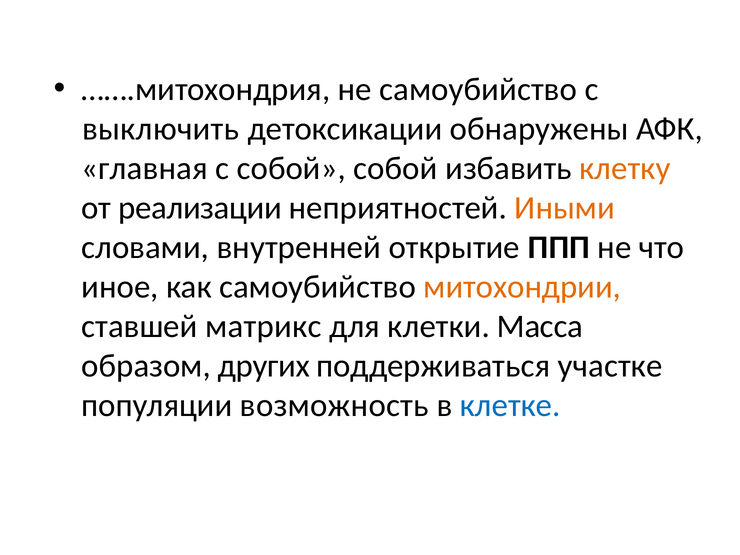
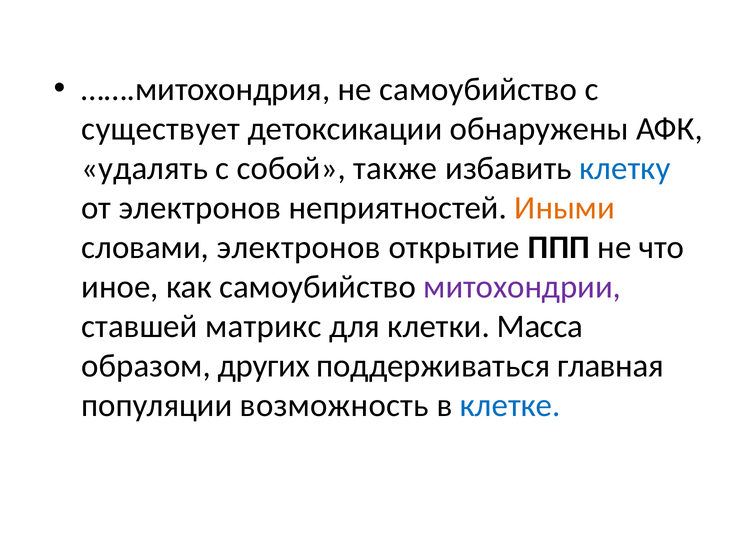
выключить: выключить -> существует
главная: главная -> удалять
собой собой: собой -> также
клетку colour: orange -> blue
от реализации: реализации -> электронов
словами внутренней: внутренней -> электронов
митохондрии colour: orange -> purple
участке: участке -> главная
